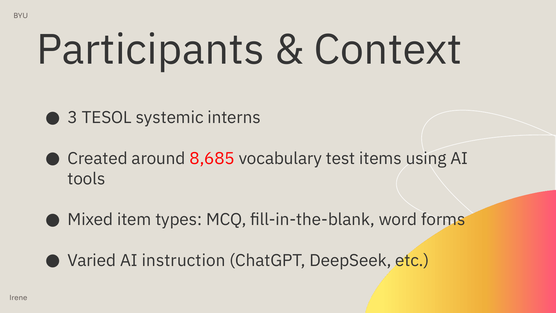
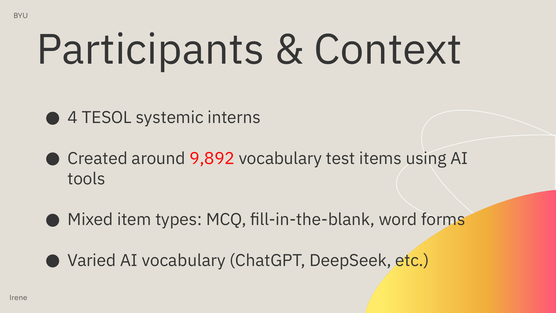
3: 3 -> 4
8,685: 8,685 -> 9,892
AI instruction: instruction -> vocabulary
